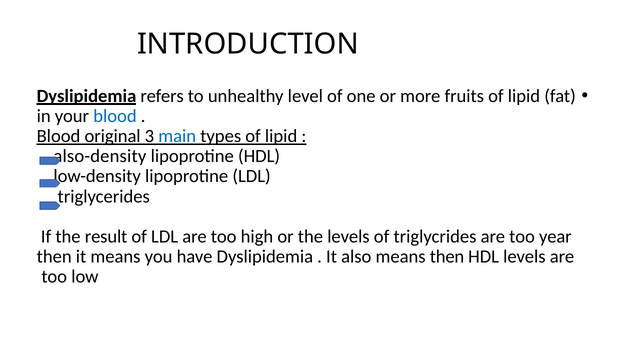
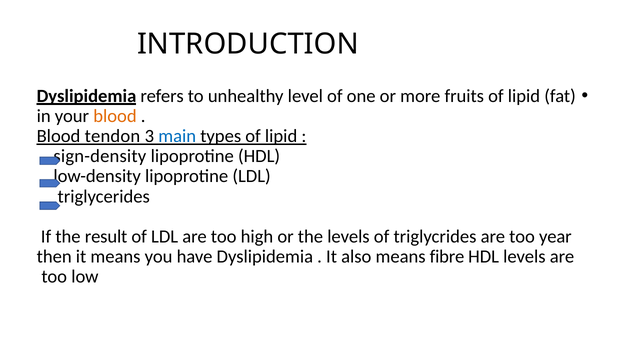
blood at (115, 116) colour: blue -> orange
original: original -> tendon
also-density: also-density -> sign-density
means then: then -> fibre
